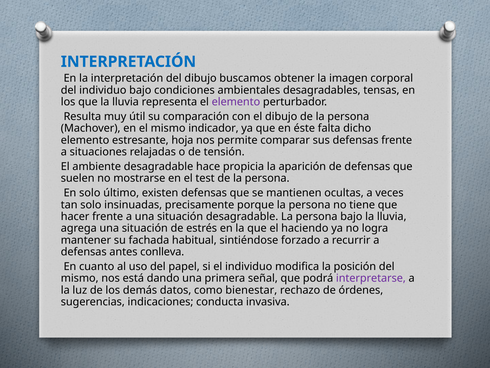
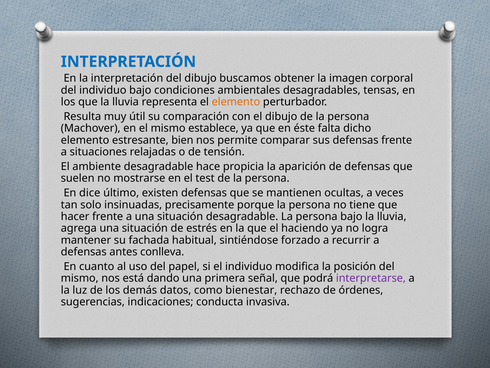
elemento at (236, 102) colour: purple -> orange
indicador: indicador -> establece
hoja: hoja -> bien
En solo: solo -> dice
